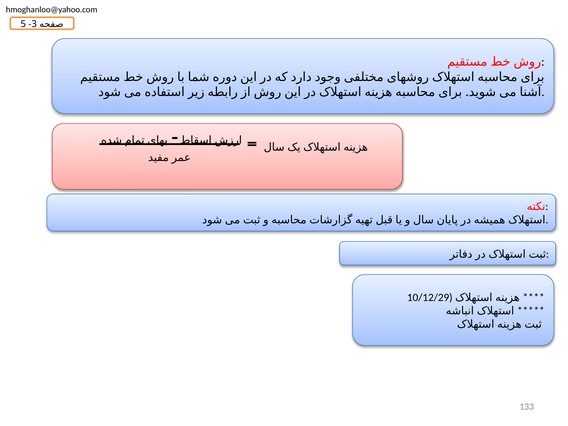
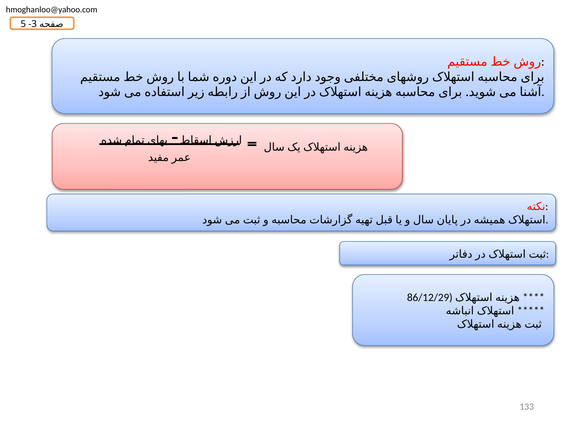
10/12/29: 10/12/29 -> 86/12/29
